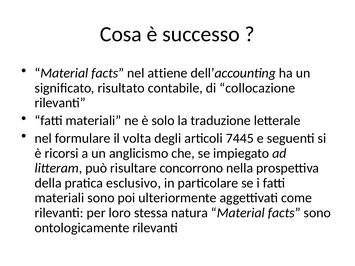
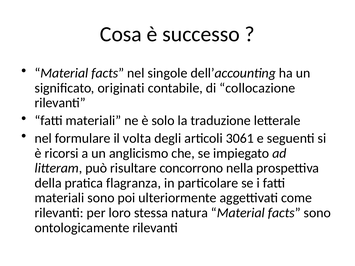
attiene: attiene -> singole
risultato: risultato -> originati
7445: 7445 -> 3061
esclusivo: esclusivo -> flagranza
